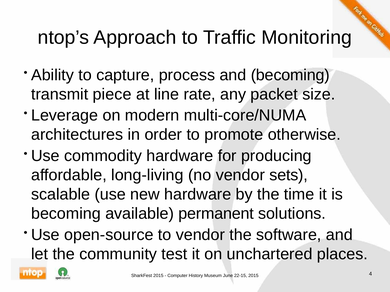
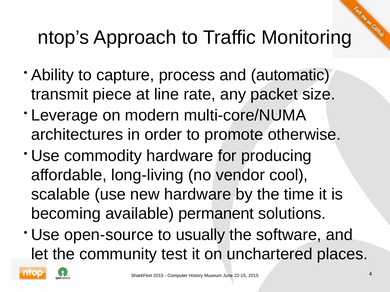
and becoming: becoming -> automatic
sets: sets -> cool
to vendor: vendor -> usually
